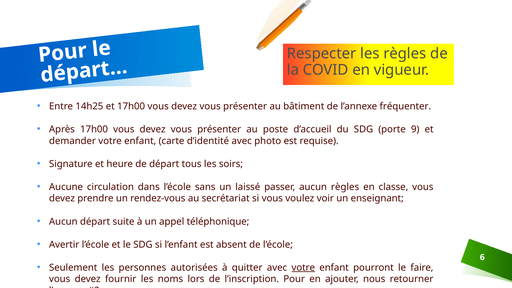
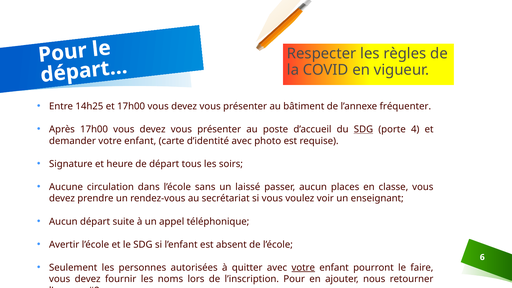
SDG at (363, 129) underline: none -> present
9: 9 -> 4
aucun règles: règles -> places
